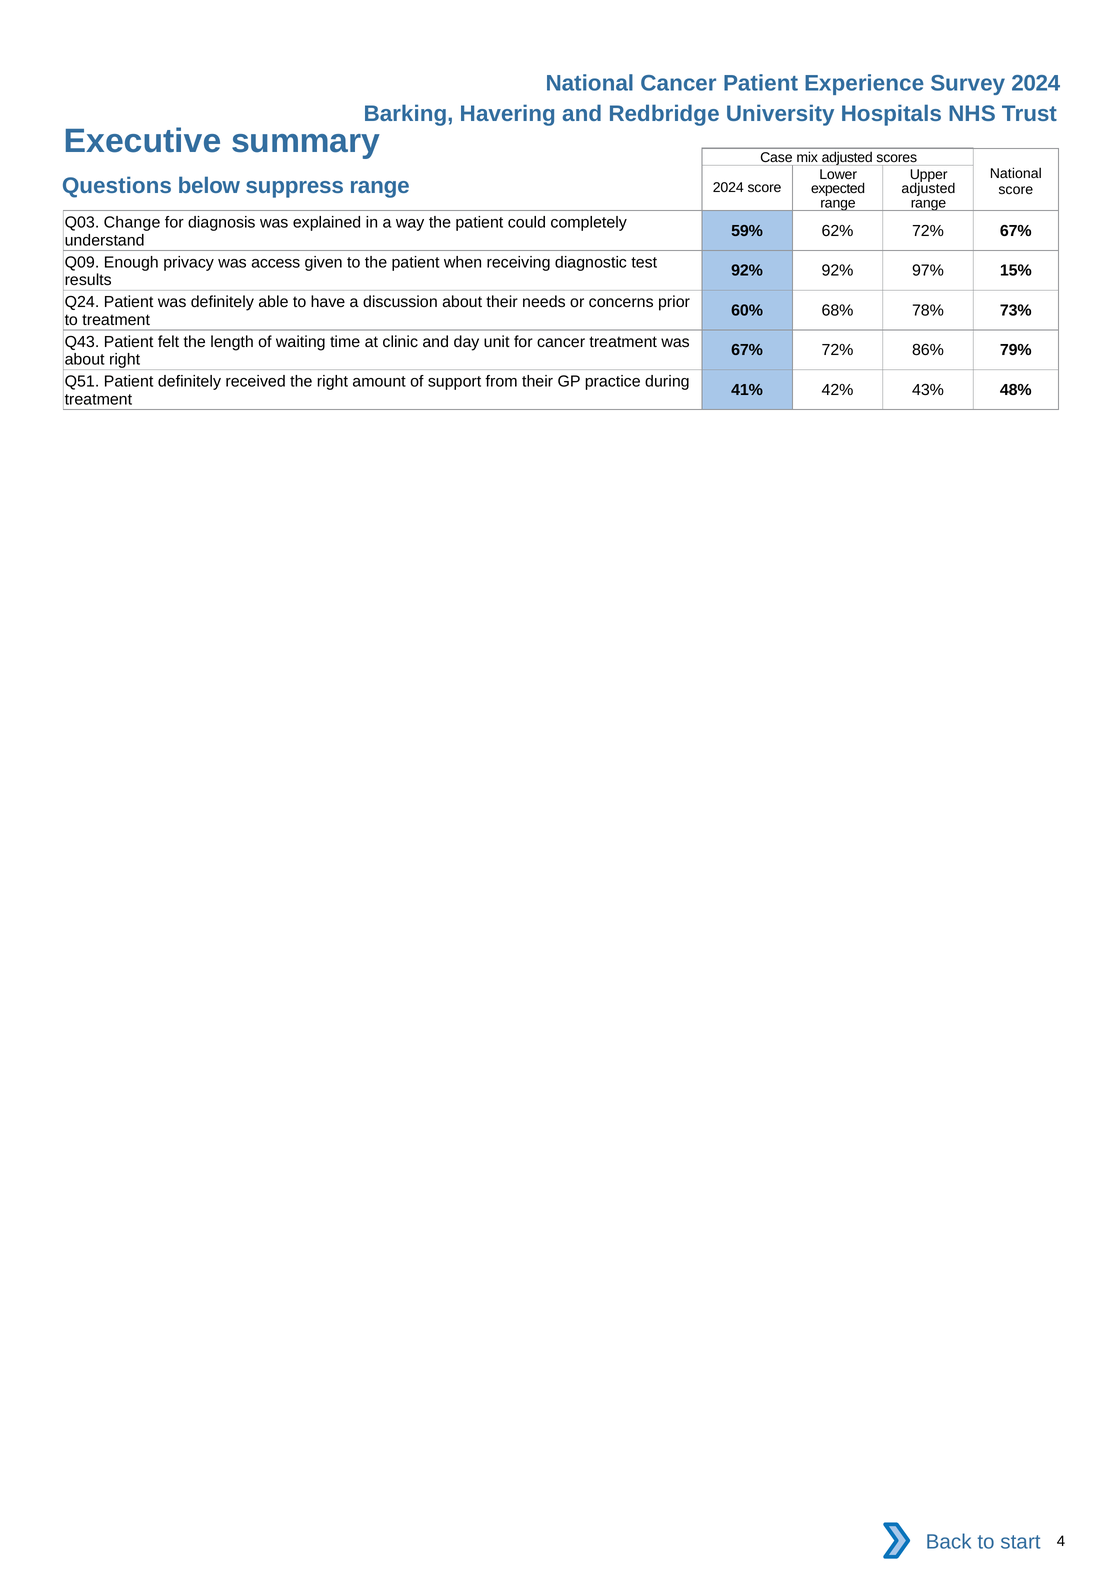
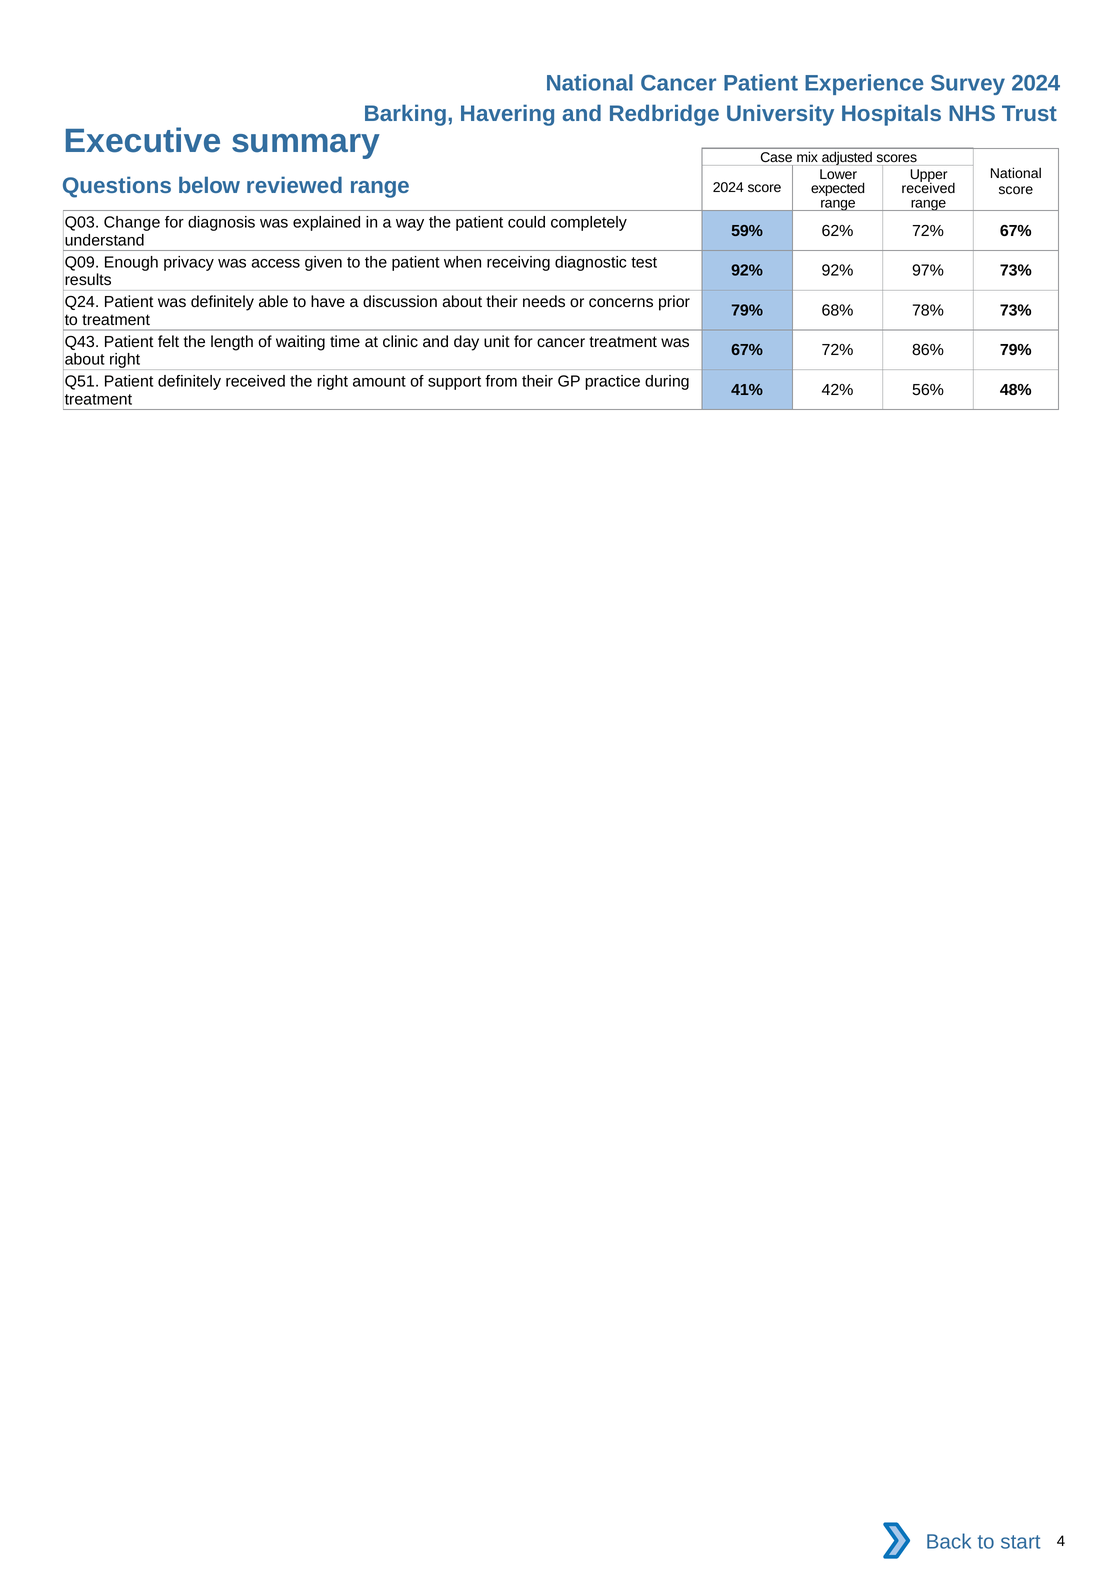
suppress: suppress -> reviewed
adjusted at (928, 189): adjusted -> received
97% 15%: 15% -> 73%
60% at (747, 310): 60% -> 79%
43%: 43% -> 56%
